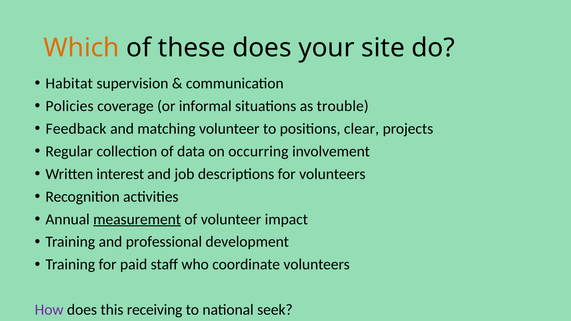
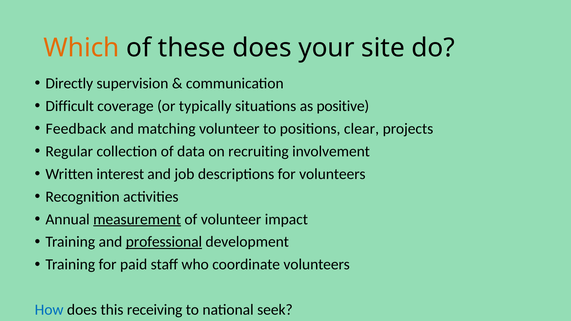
Habitat: Habitat -> Directly
Policies: Policies -> Difficult
informal: informal -> typically
trouble: trouble -> positive
occurring: occurring -> recruiting
professional underline: none -> present
How colour: purple -> blue
